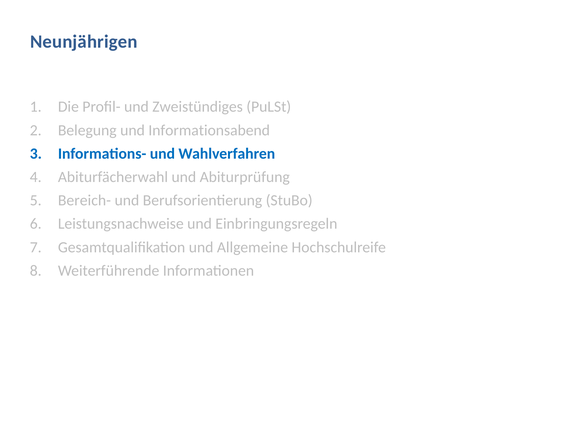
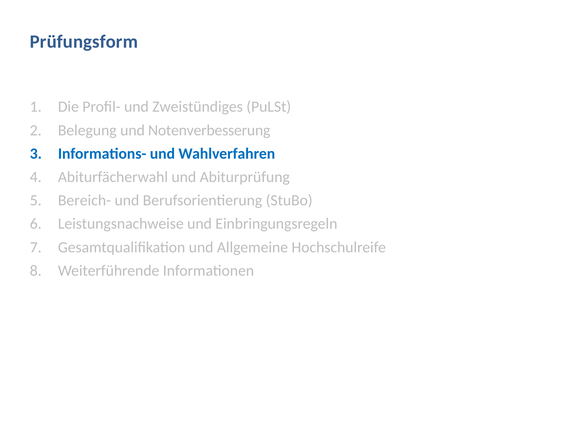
Neunjährigen: Neunjährigen -> Prüfungsform
Informationsabend: Informationsabend -> Notenverbesserung
